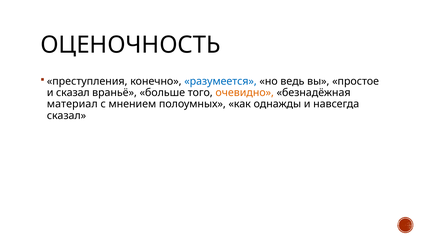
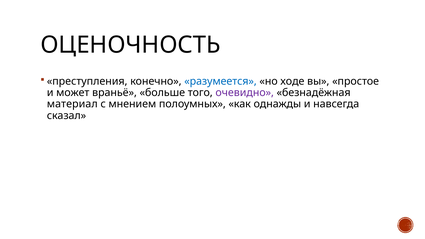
ведь: ведь -> ходе
и сказал: сказал -> может
очевидно colour: orange -> purple
